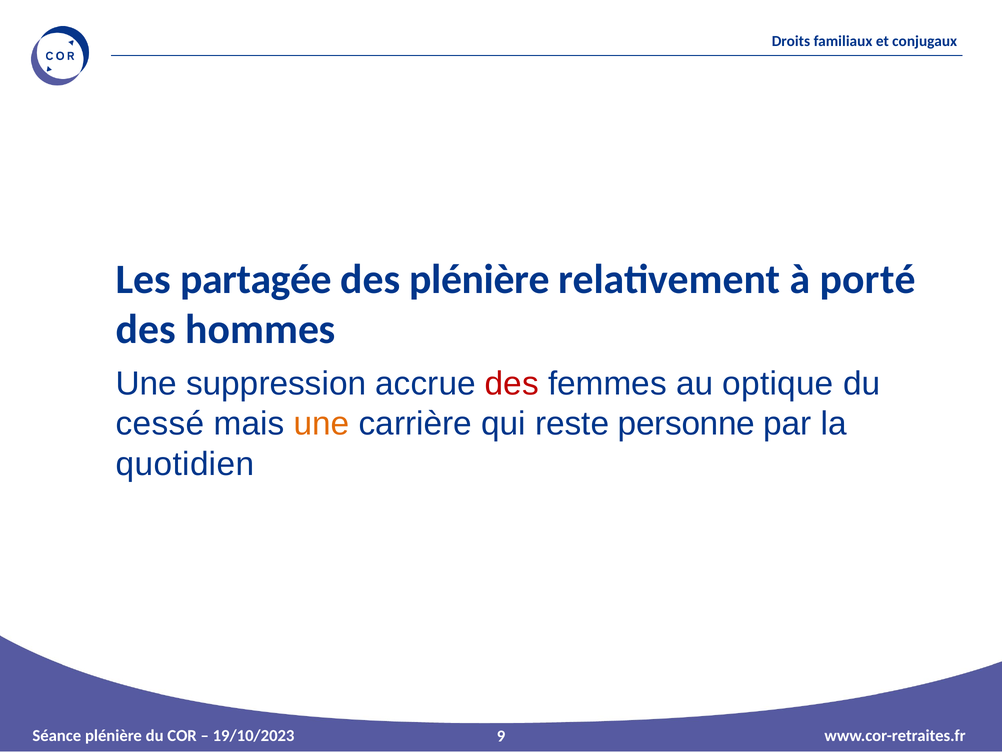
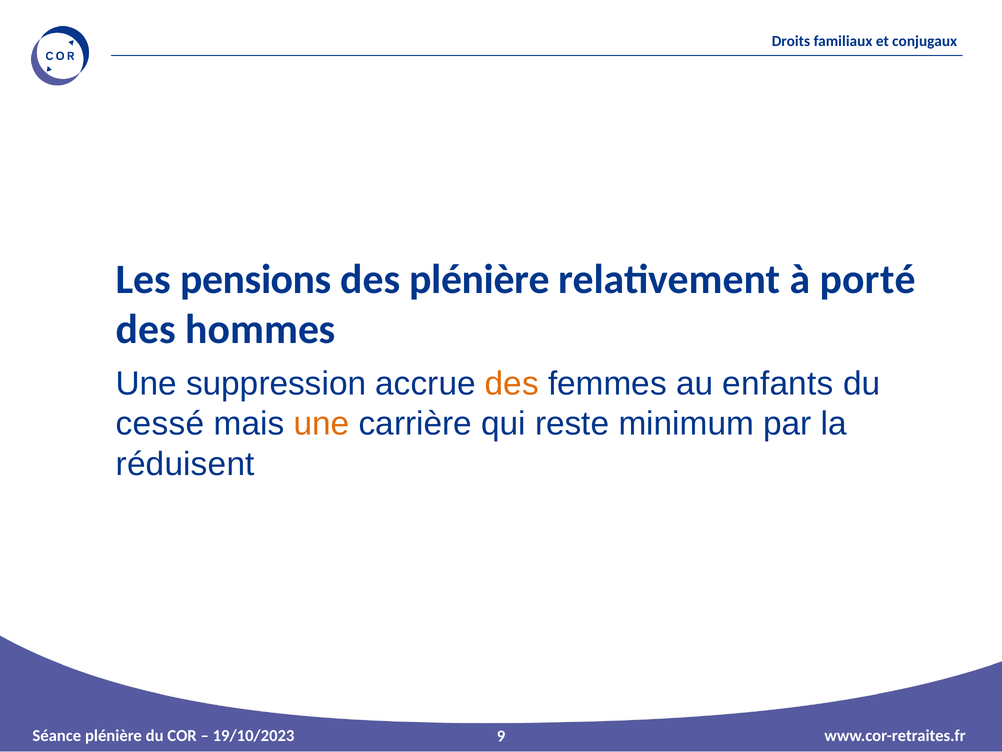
partagée: partagée -> pensions
des at (512, 384) colour: red -> orange
optique: optique -> enfants
personne: personne -> minimum
quotidien: quotidien -> réduisent
